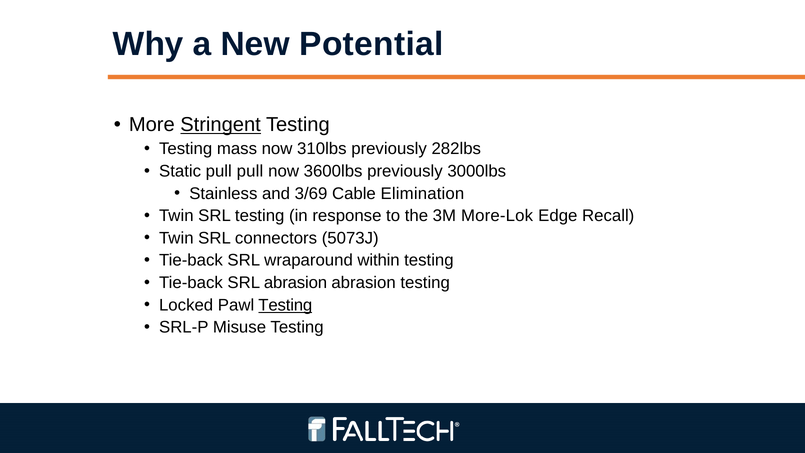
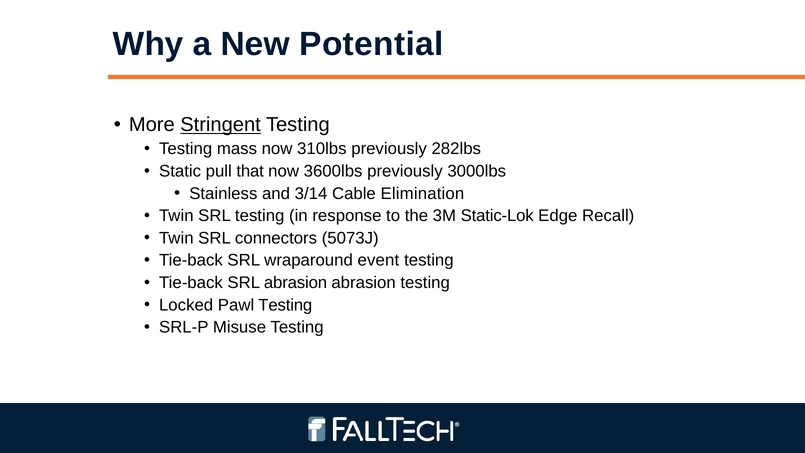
pull pull: pull -> that
3/69: 3/69 -> 3/14
More-Lok: More-Lok -> Static-Lok
within: within -> event
Testing at (285, 305) underline: present -> none
